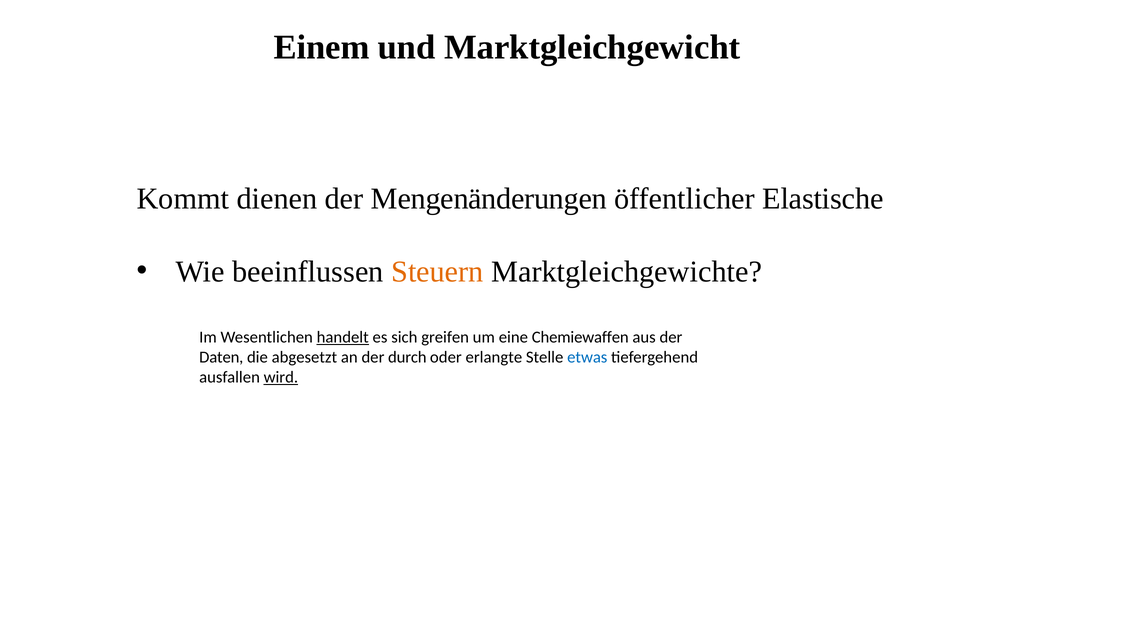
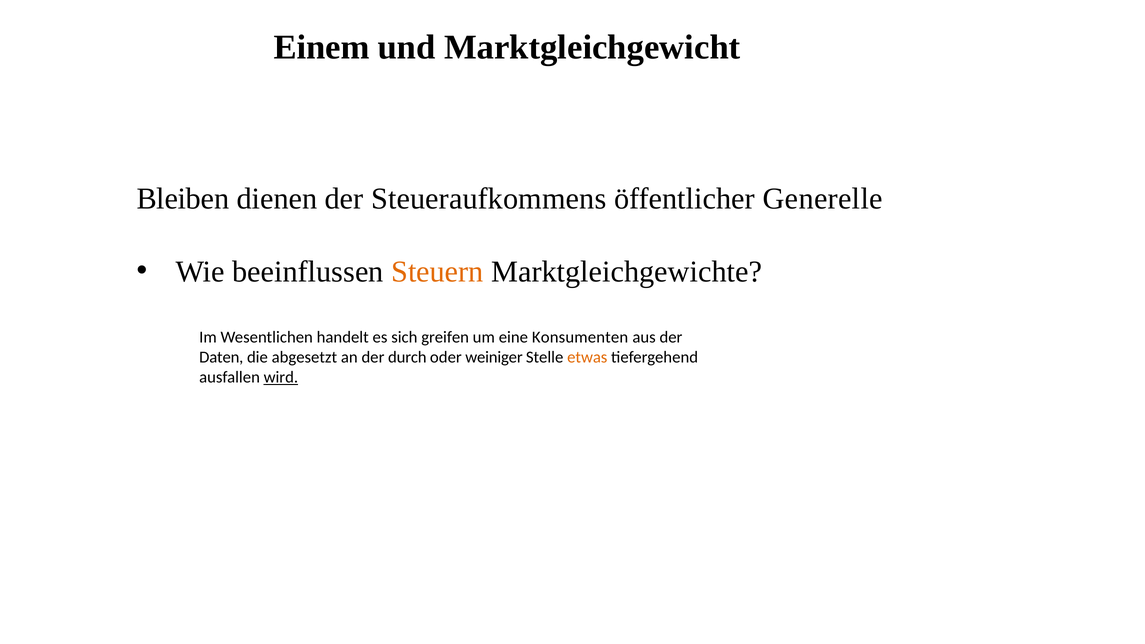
Kommt: Kommt -> Bleiben
Mengenänderungen: Mengenänderungen -> Steueraufkommens
Elastische: Elastische -> Generelle
handelt underline: present -> none
Chemiewaffen: Chemiewaffen -> Konsumenten
erlangte: erlangte -> weiniger
etwas colour: blue -> orange
